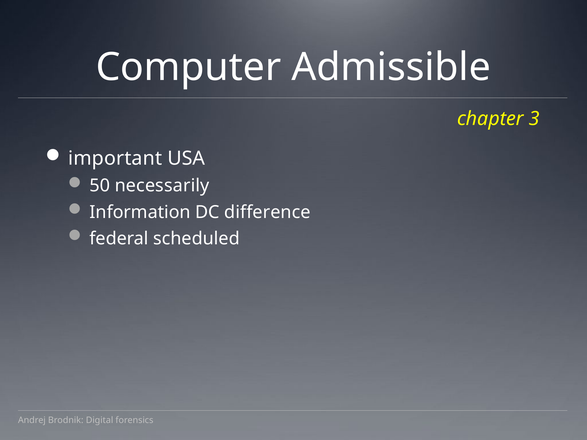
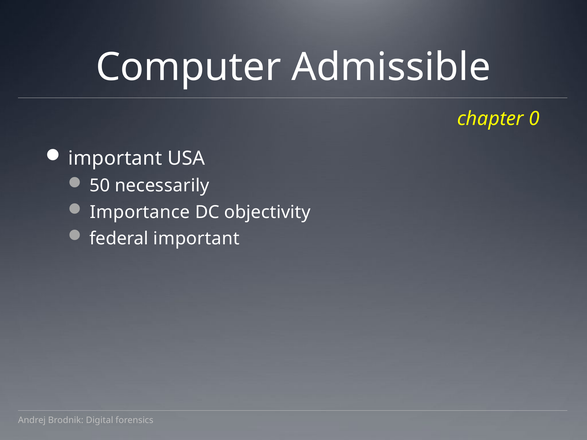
3: 3 -> 0
Information: Information -> Importance
difference: difference -> objectivity
federal scheduled: scheduled -> important
